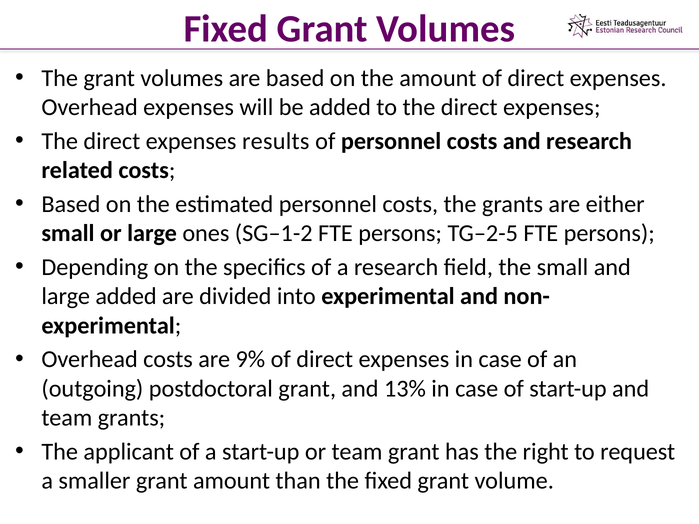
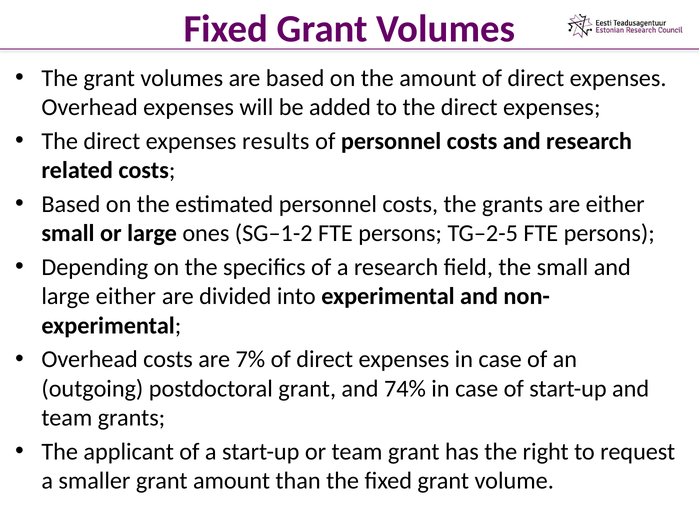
large added: added -> either
9%: 9% -> 7%
13%: 13% -> 74%
